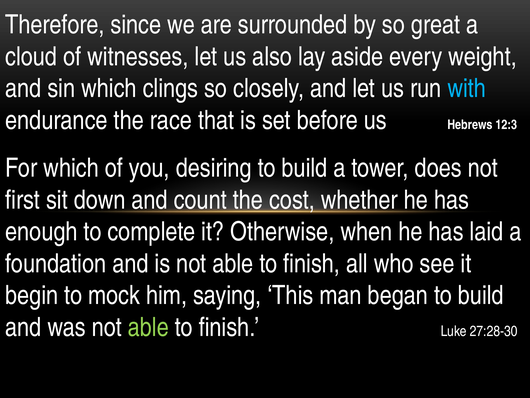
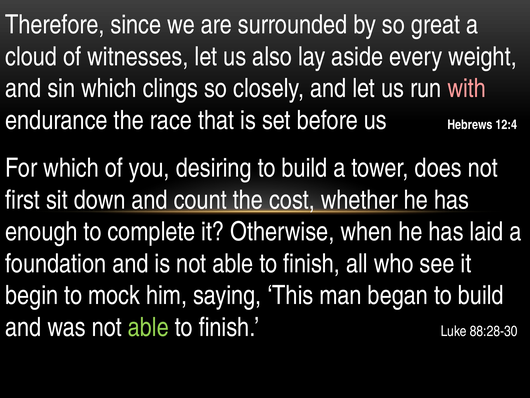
with colour: light blue -> pink
12:3: 12:3 -> 12:4
27:28-30: 27:28-30 -> 88:28-30
